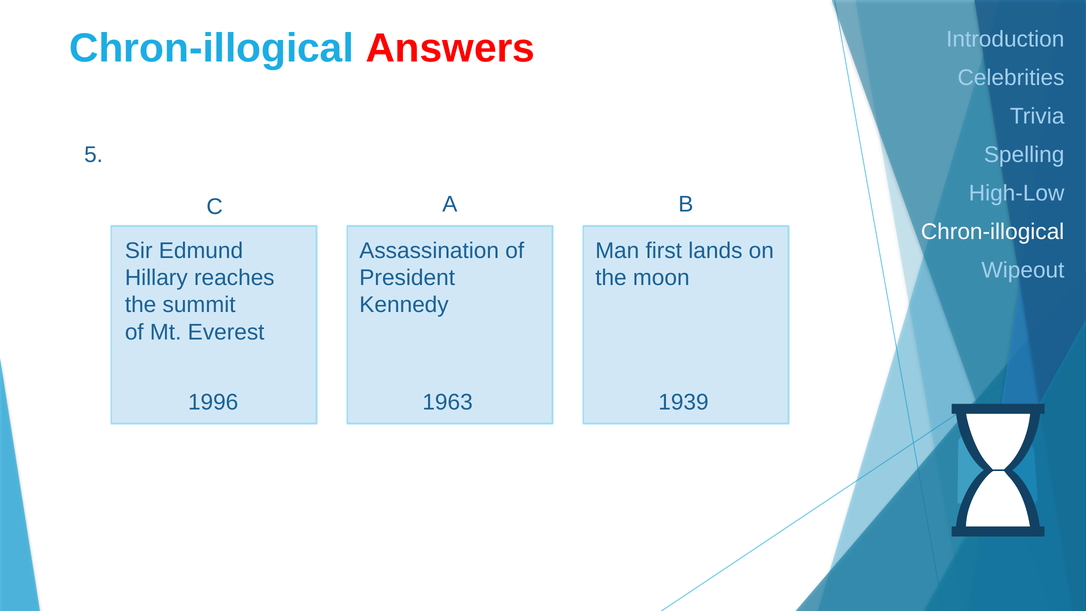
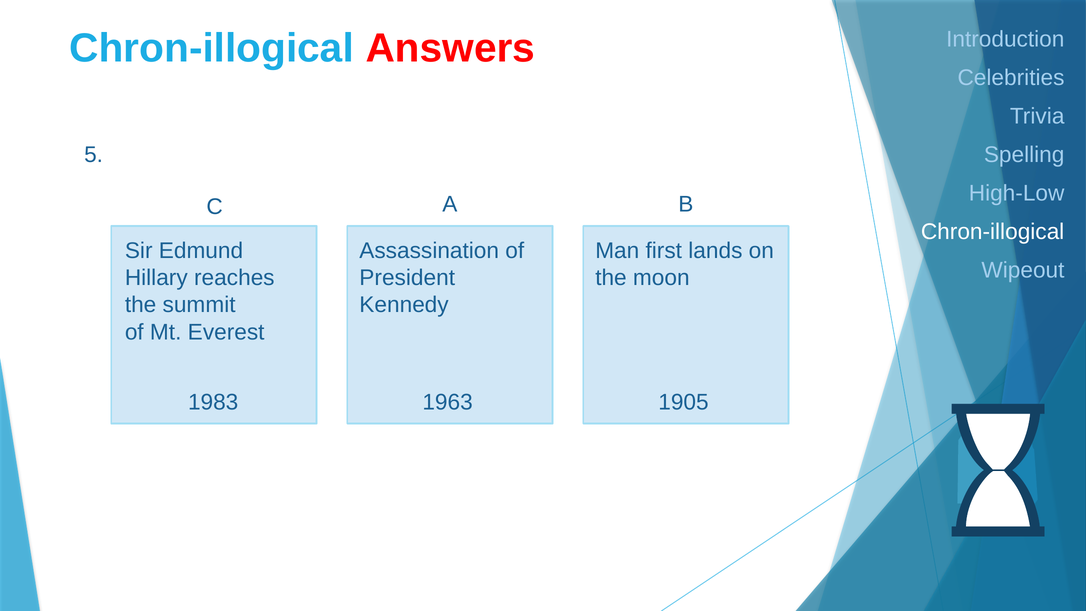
1996: 1996 -> 1983
1939: 1939 -> 1905
